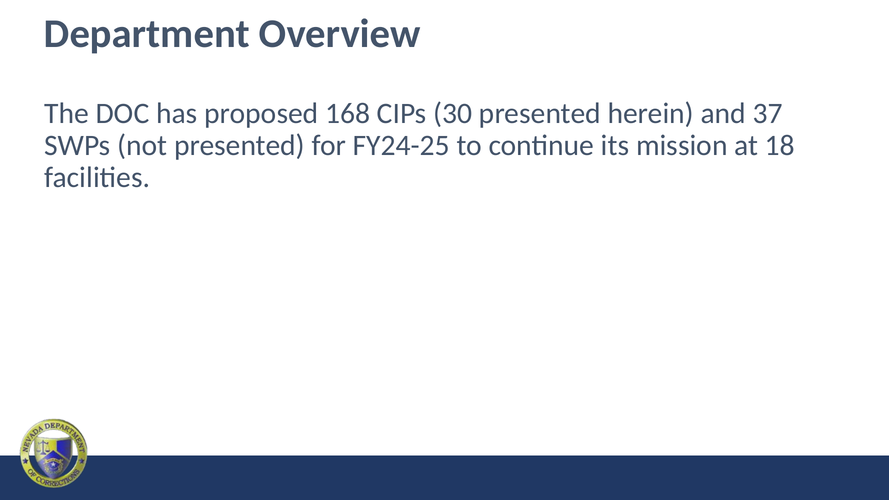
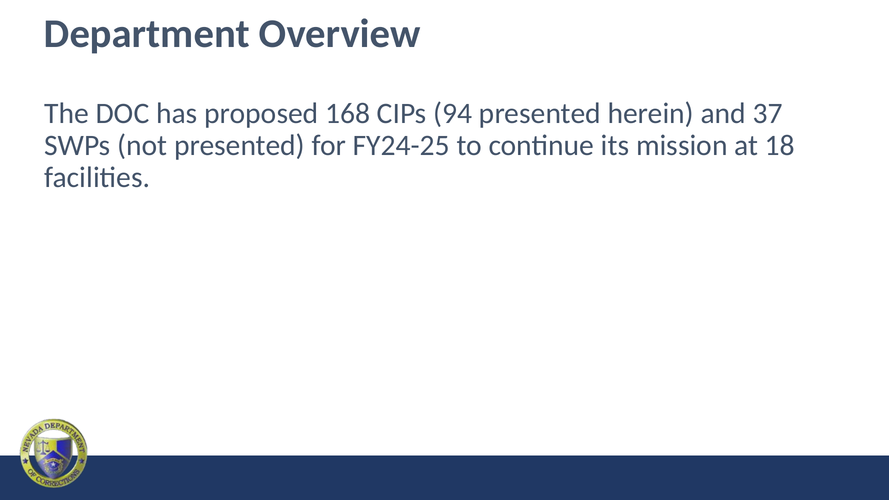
30: 30 -> 94
